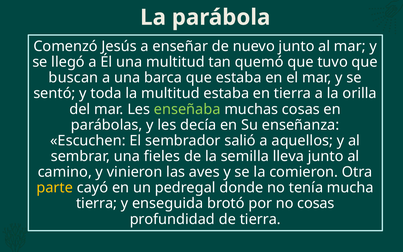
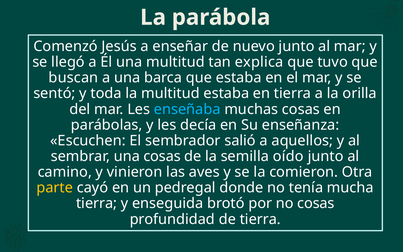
quemó: quemó -> explica
enseñaba colour: light green -> light blue
una fieles: fieles -> cosas
lleva: lleva -> oído
